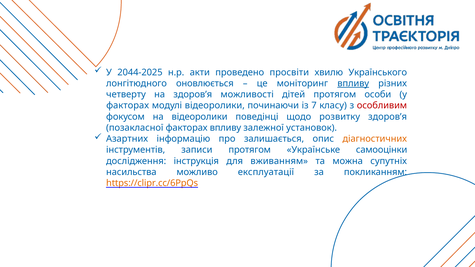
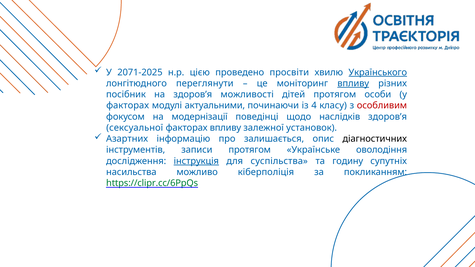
2044-2025: 2044-2025 -> 2071-2025
акти: акти -> цією
Українського underline: none -> present
оновлюється: оновлюється -> переглянути
четверту: четверту -> посібник
модулі відеоролики: відеоролики -> актуальними
7: 7 -> 4
на відеоролики: відеоролики -> модернізації
розвитку: розвитку -> наслідків
позакласної: позакласної -> сексуальної
діагностичних colour: orange -> black
самооцінки: самооцінки -> оволодіння
інструкція underline: none -> present
вживанням: вживанням -> суспільства
можна: можна -> годину
експлуатації: експлуатації -> кіберполіція
https://clipr.cc/6PpQs colour: orange -> green
